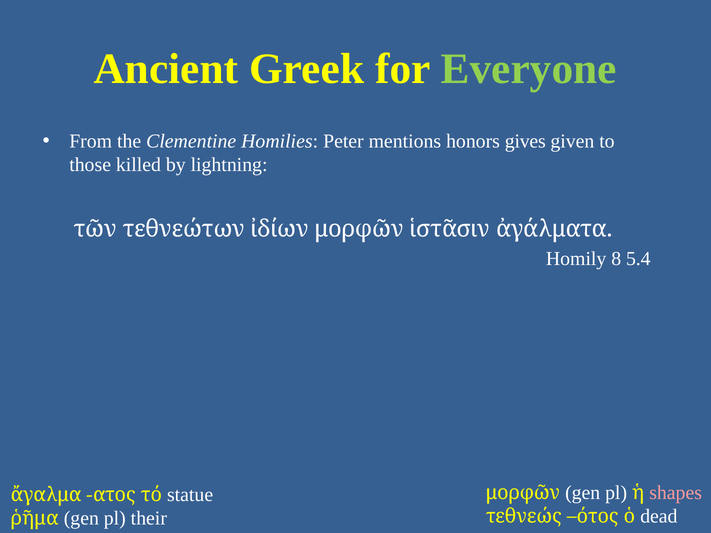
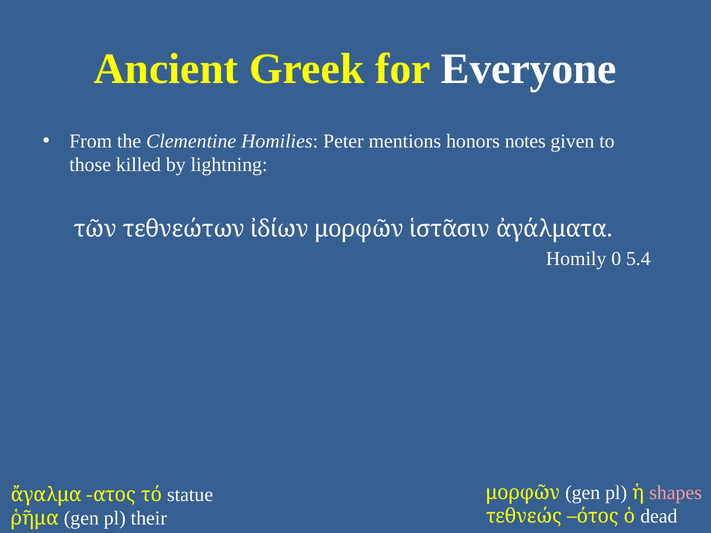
Everyone colour: light green -> white
gives: gives -> notes
8: 8 -> 0
